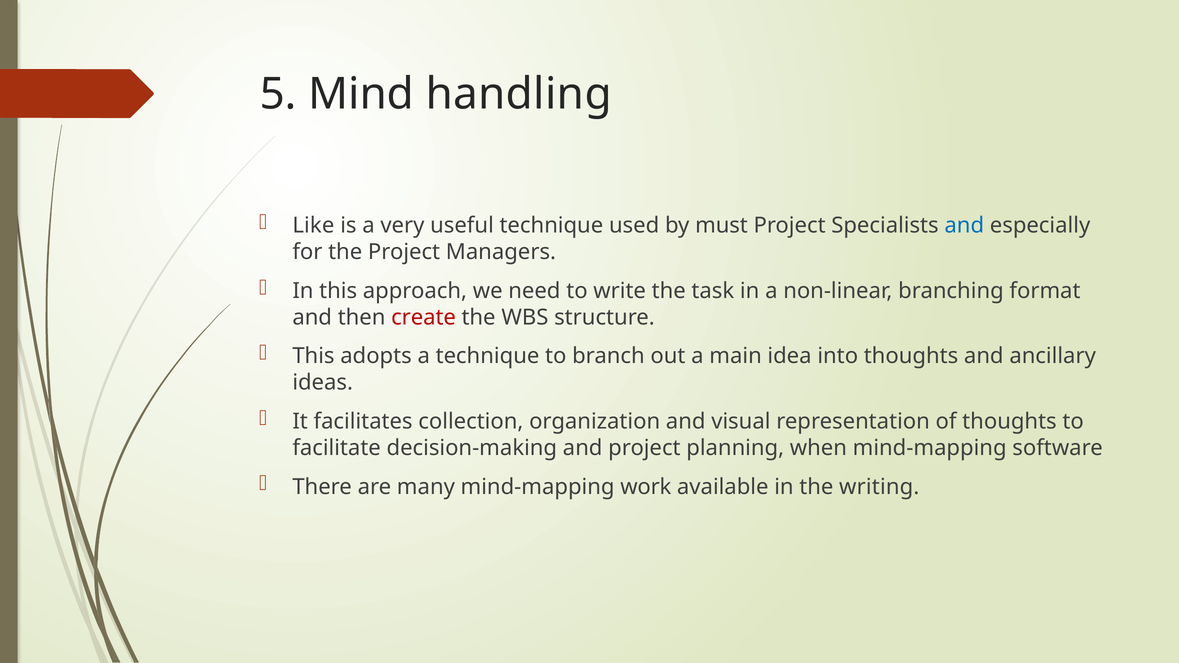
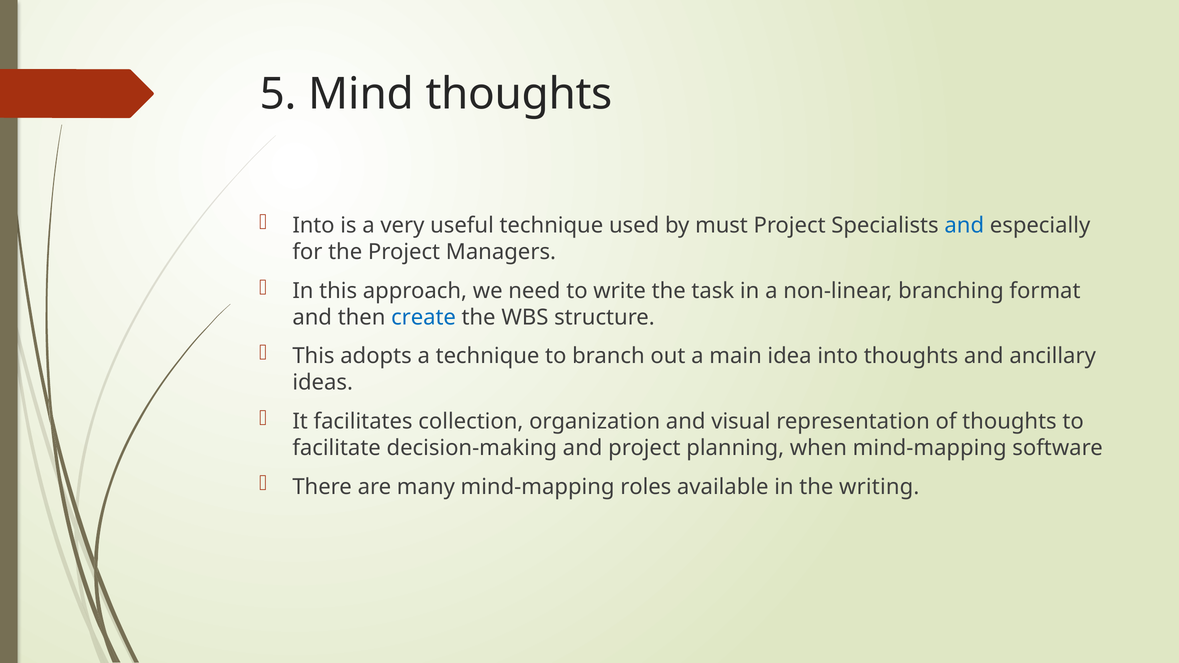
Mind handling: handling -> thoughts
Like at (313, 226): Like -> Into
create colour: red -> blue
work: work -> roles
